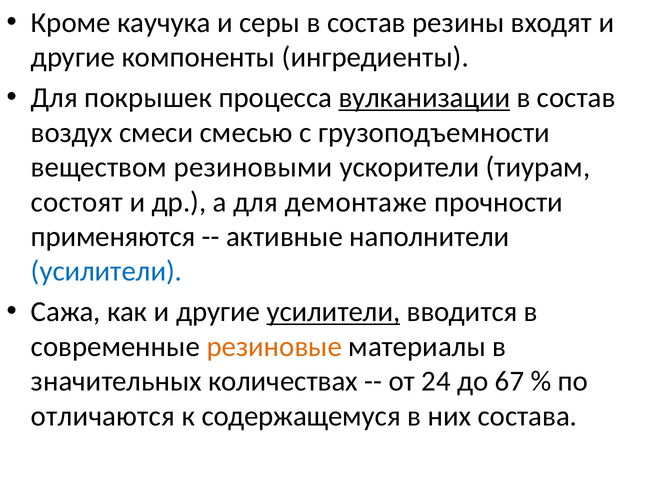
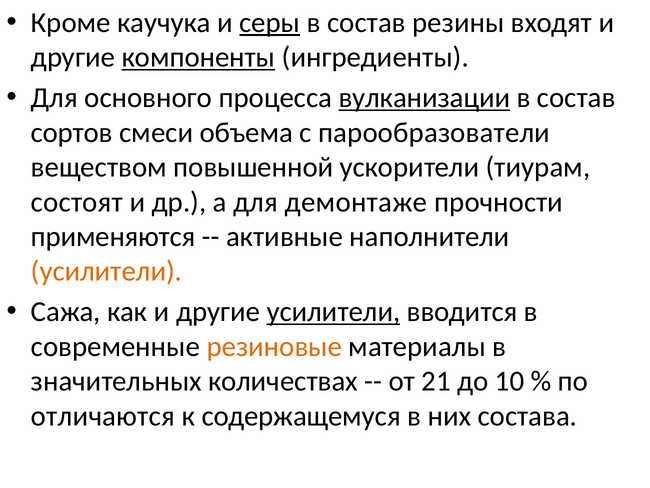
серы underline: none -> present
компоненты underline: none -> present
покрышек: покрышек -> основного
воздух: воздух -> сортов
смесью: смесью -> объема
грузоподъемности: грузоподъемности -> парообразователи
резиновыми: резиновыми -> повышенной
усилители at (106, 271) colour: blue -> orange
24: 24 -> 21
67: 67 -> 10
